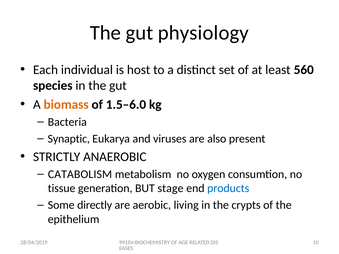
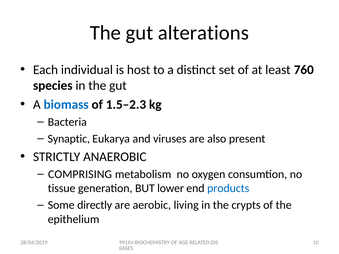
physiology: physiology -> alterations
560: 560 -> 760
biomass colour: orange -> blue
1.5–6.0: 1.5–6.0 -> 1.5–2.3
CATABOLISM: CATABOLISM -> COMPRISING
stage: stage -> lower
